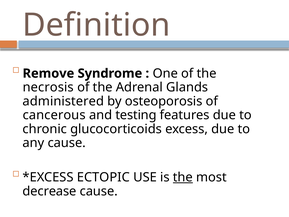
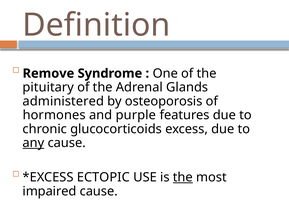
necrosis: necrosis -> pituitary
cancerous: cancerous -> hormones
testing: testing -> purple
any underline: none -> present
decrease: decrease -> impaired
